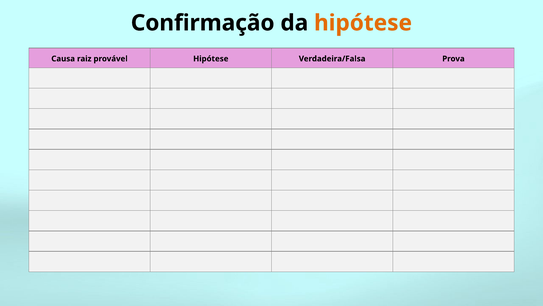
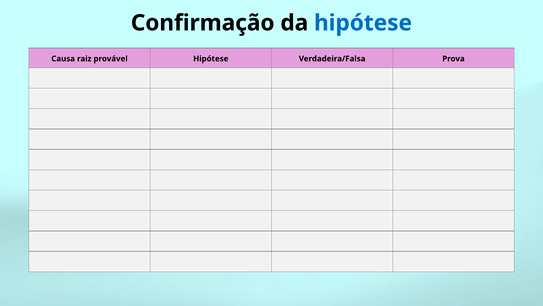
hipótese at (363, 23) colour: orange -> blue
